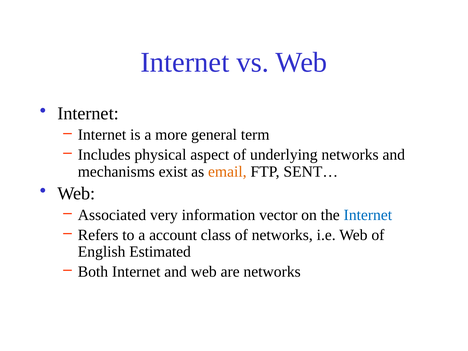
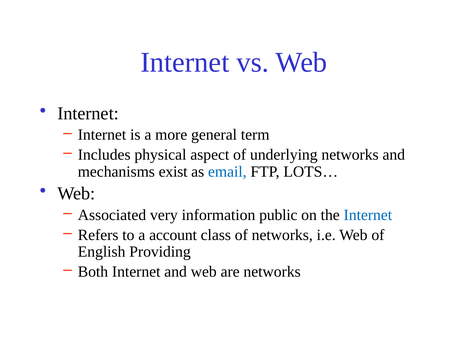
email colour: orange -> blue
SENT…: SENT… -> LOTS…
vector: vector -> public
Estimated: Estimated -> Providing
